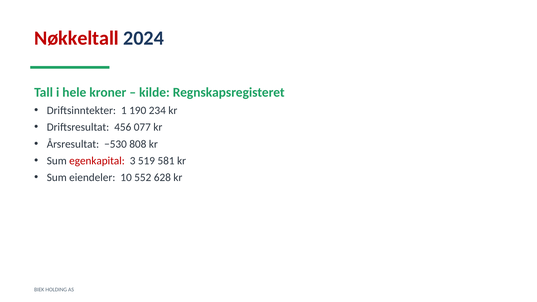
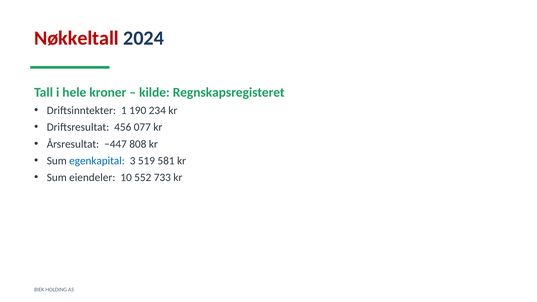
−530: −530 -> −447
egenkapital colour: red -> blue
628: 628 -> 733
